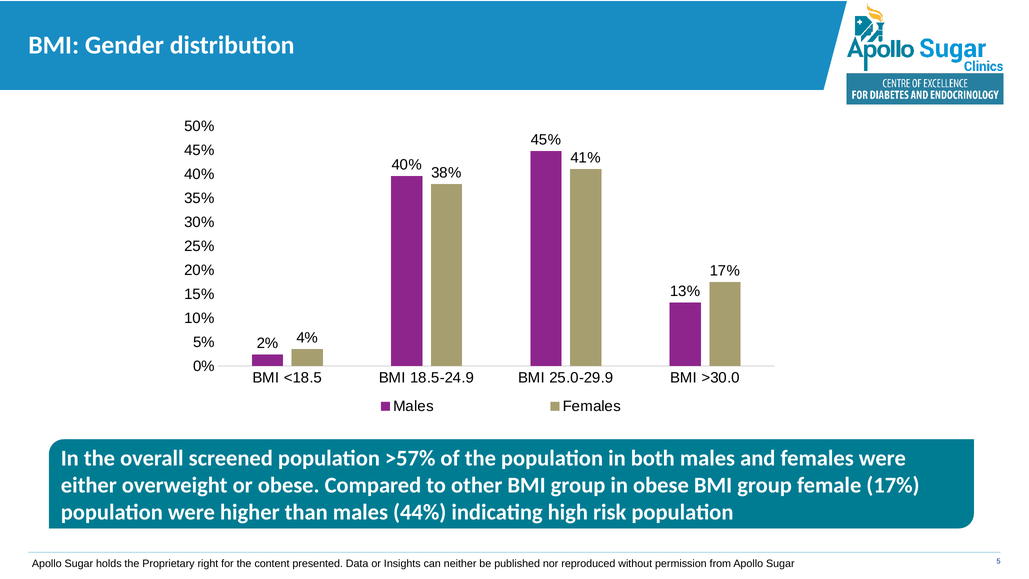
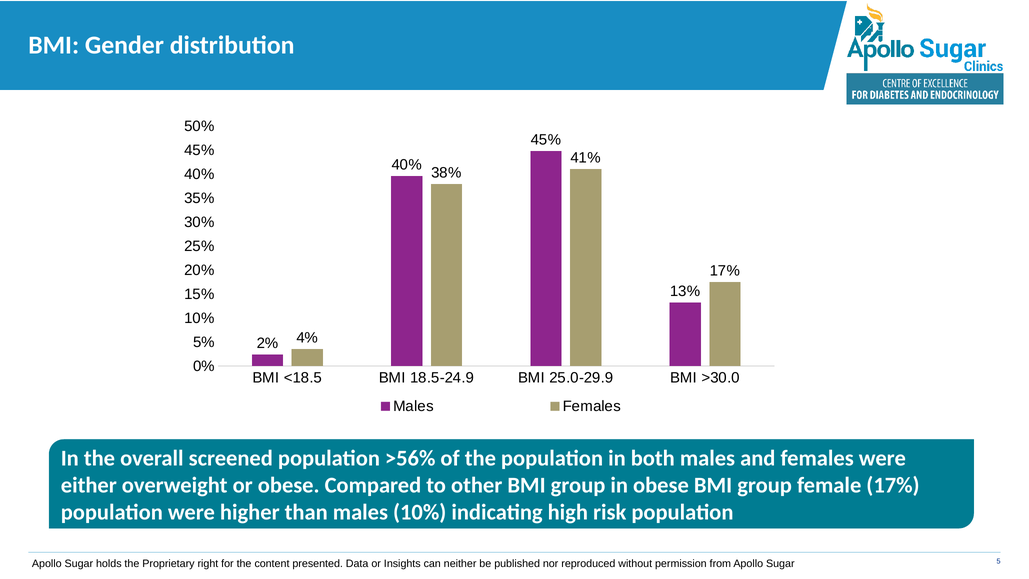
>57%: >57% -> >56%
males 44%: 44% -> 10%
